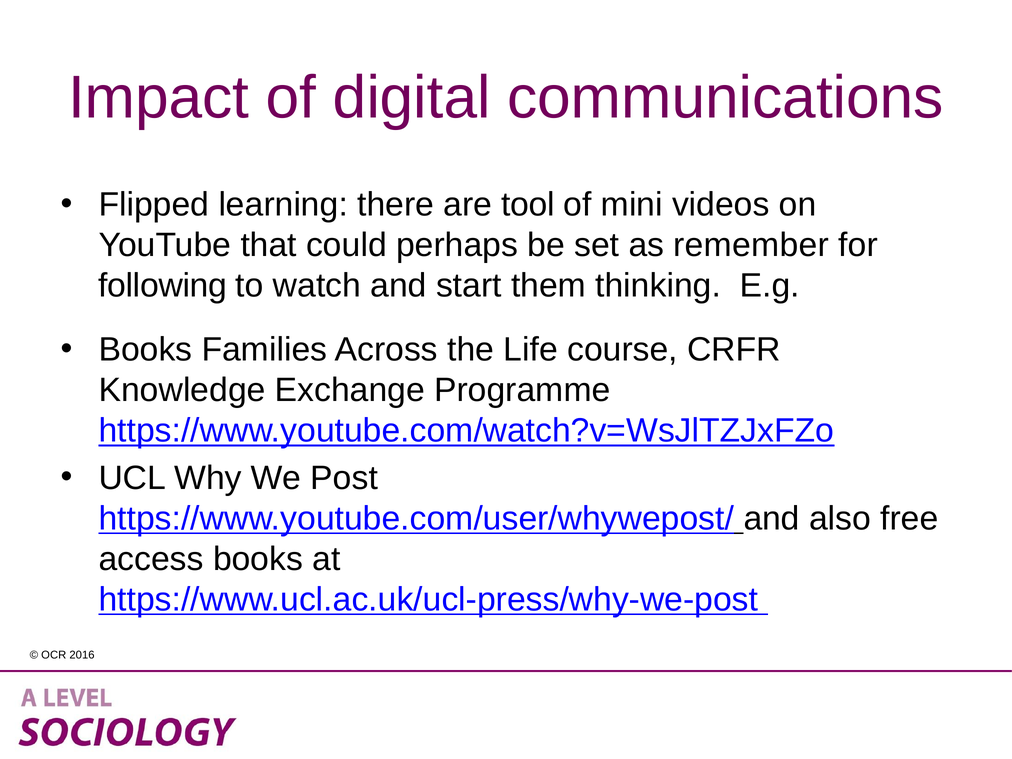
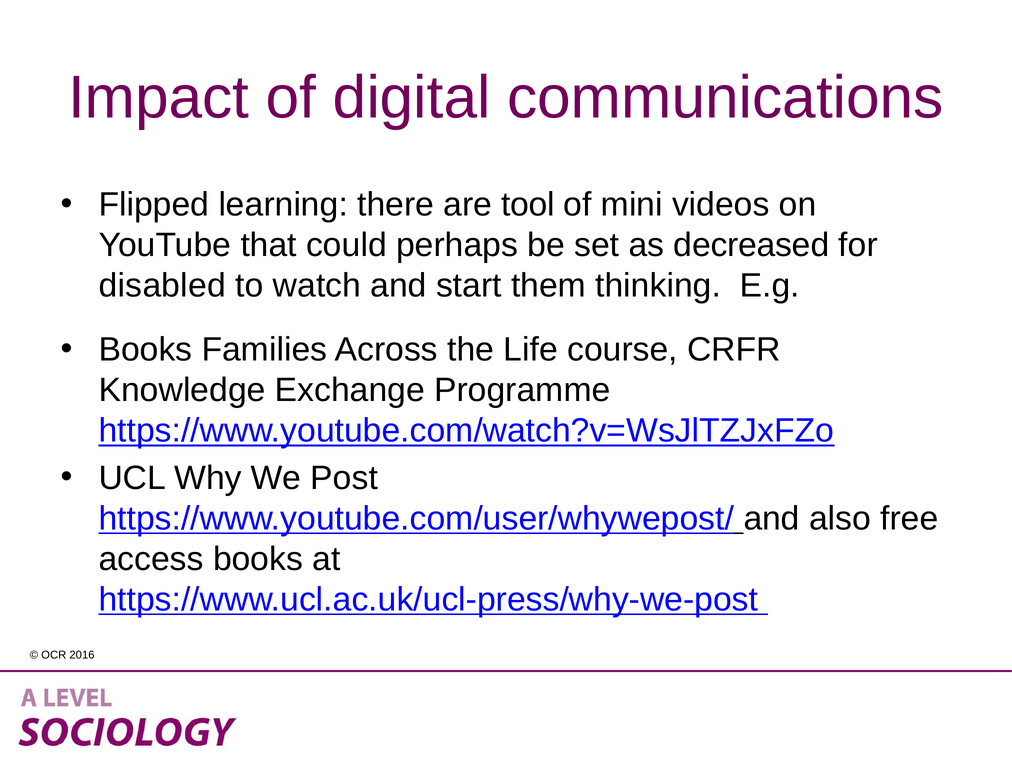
remember: remember -> decreased
following: following -> disabled
